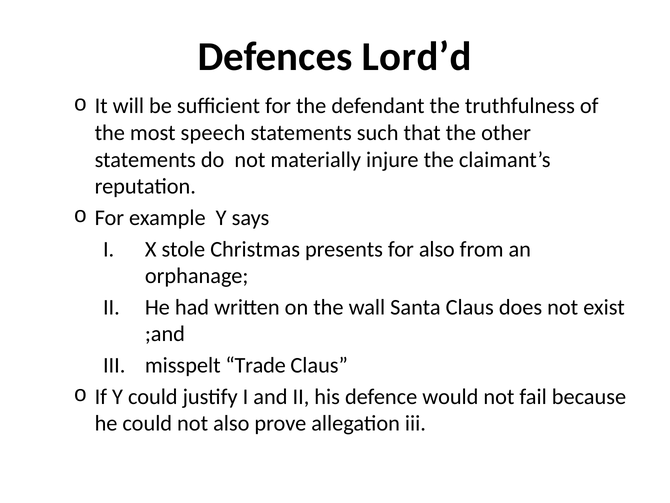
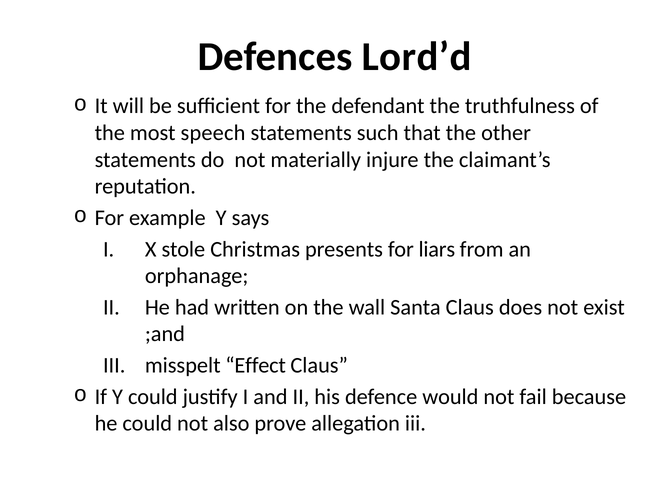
for also: also -> liars
Trade: Trade -> Effect
